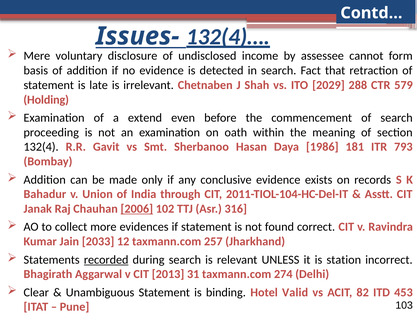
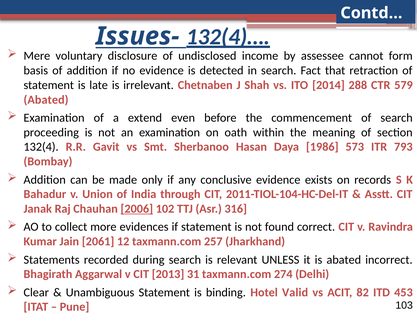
2029: 2029 -> 2014
Holding at (46, 100): Holding -> Abated
181: 181 -> 573
2033: 2033 -> 2061
recorded underline: present -> none
is station: station -> abated
